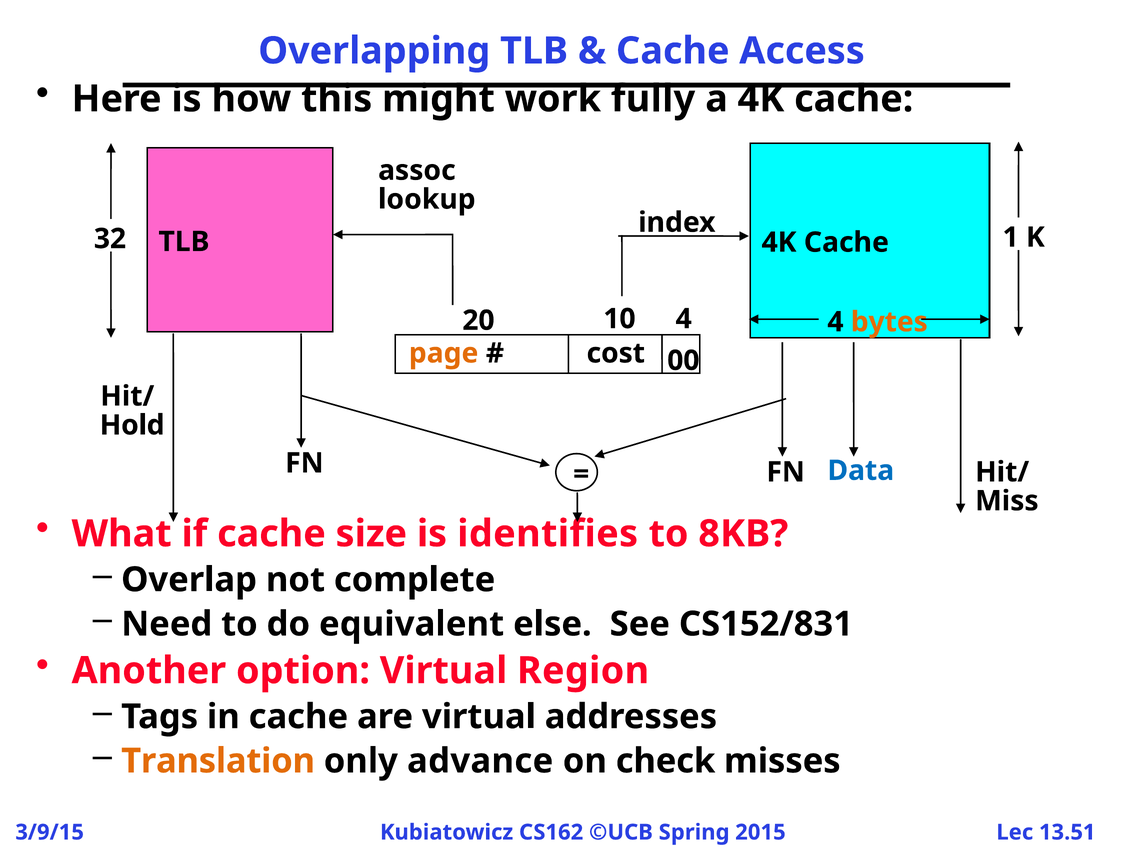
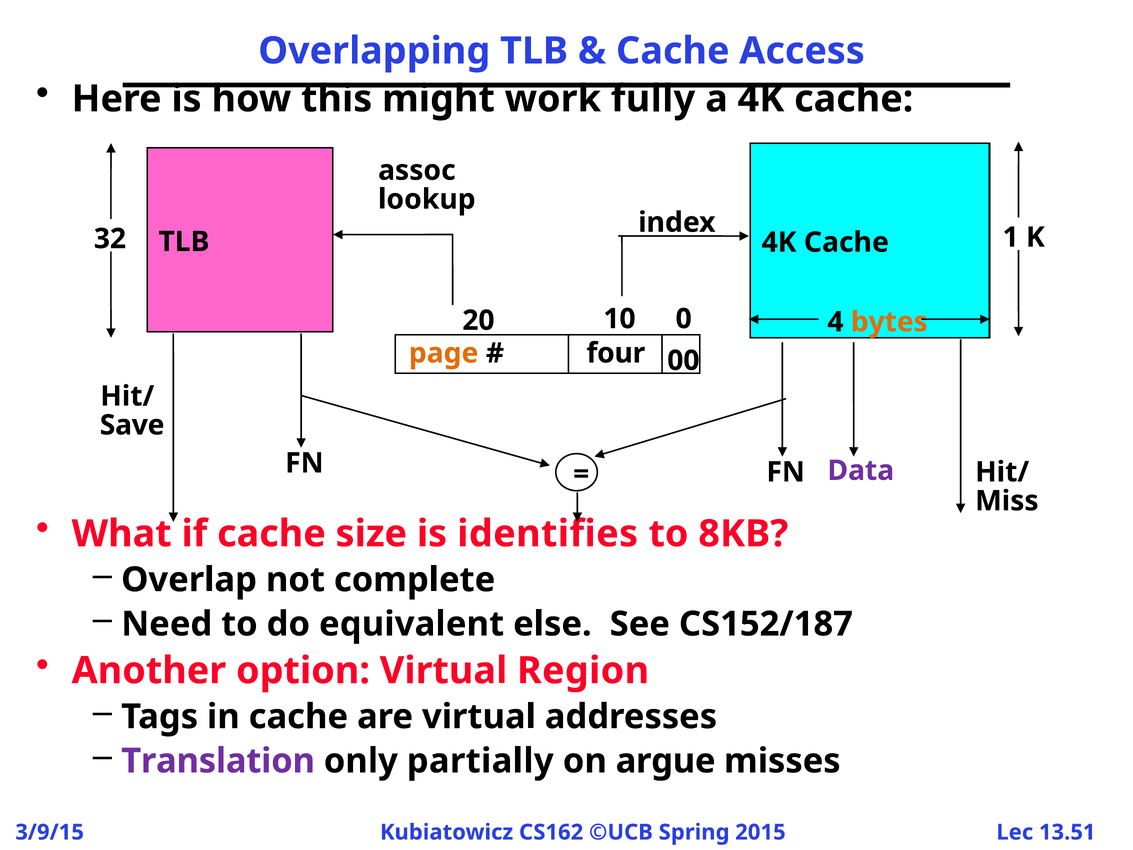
10 4: 4 -> 0
cost: cost -> four
Hold: Hold -> Save
Data colour: blue -> purple
CS152/831: CS152/831 -> CS152/187
Translation colour: orange -> purple
advance: advance -> partially
check: check -> argue
